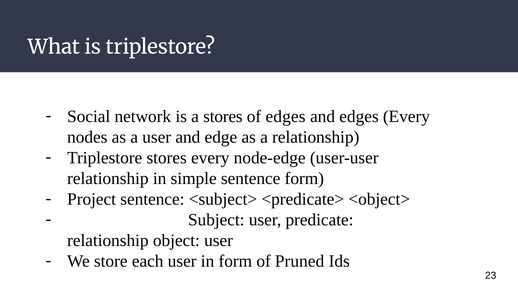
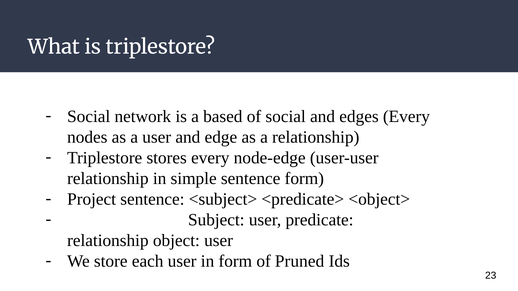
a stores: stores -> based
of edges: edges -> social
